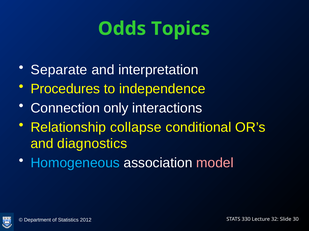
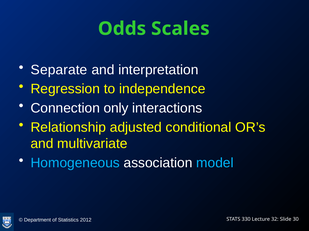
Topics: Topics -> Scales
Procedures: Procedures -> Regression
collapse: collapse -> adjusted
diagnostics: diagnostics -> multivariate
model colour: pink -> light blue
